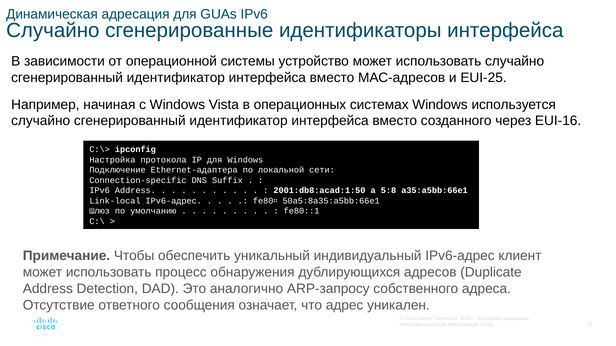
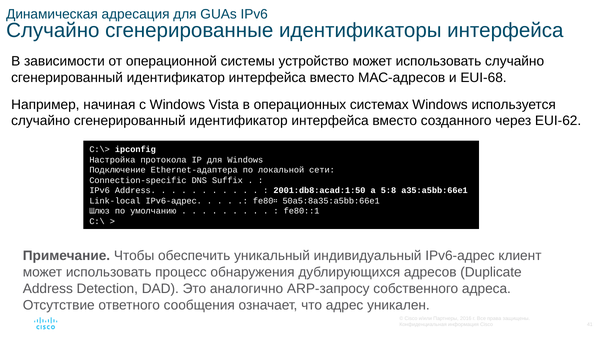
EUI-25: EUI-25 -> EUI-68
EUI-16: EUI-16 -> EUI-62
